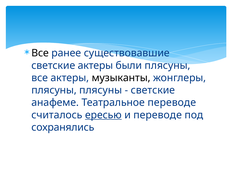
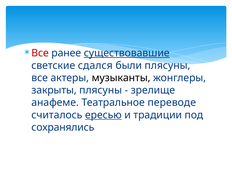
Все at (40, 53) colour: black -> red
существовавшие underline: none -> present
светские актеры: актеры -> сдался
плясуны at (54, 90): плясуны -> закрыты
светские at (153, 90): светские -> зрелище
и переводе: переводе -> традиции
